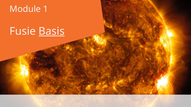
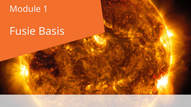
Basis underline: present -> none
